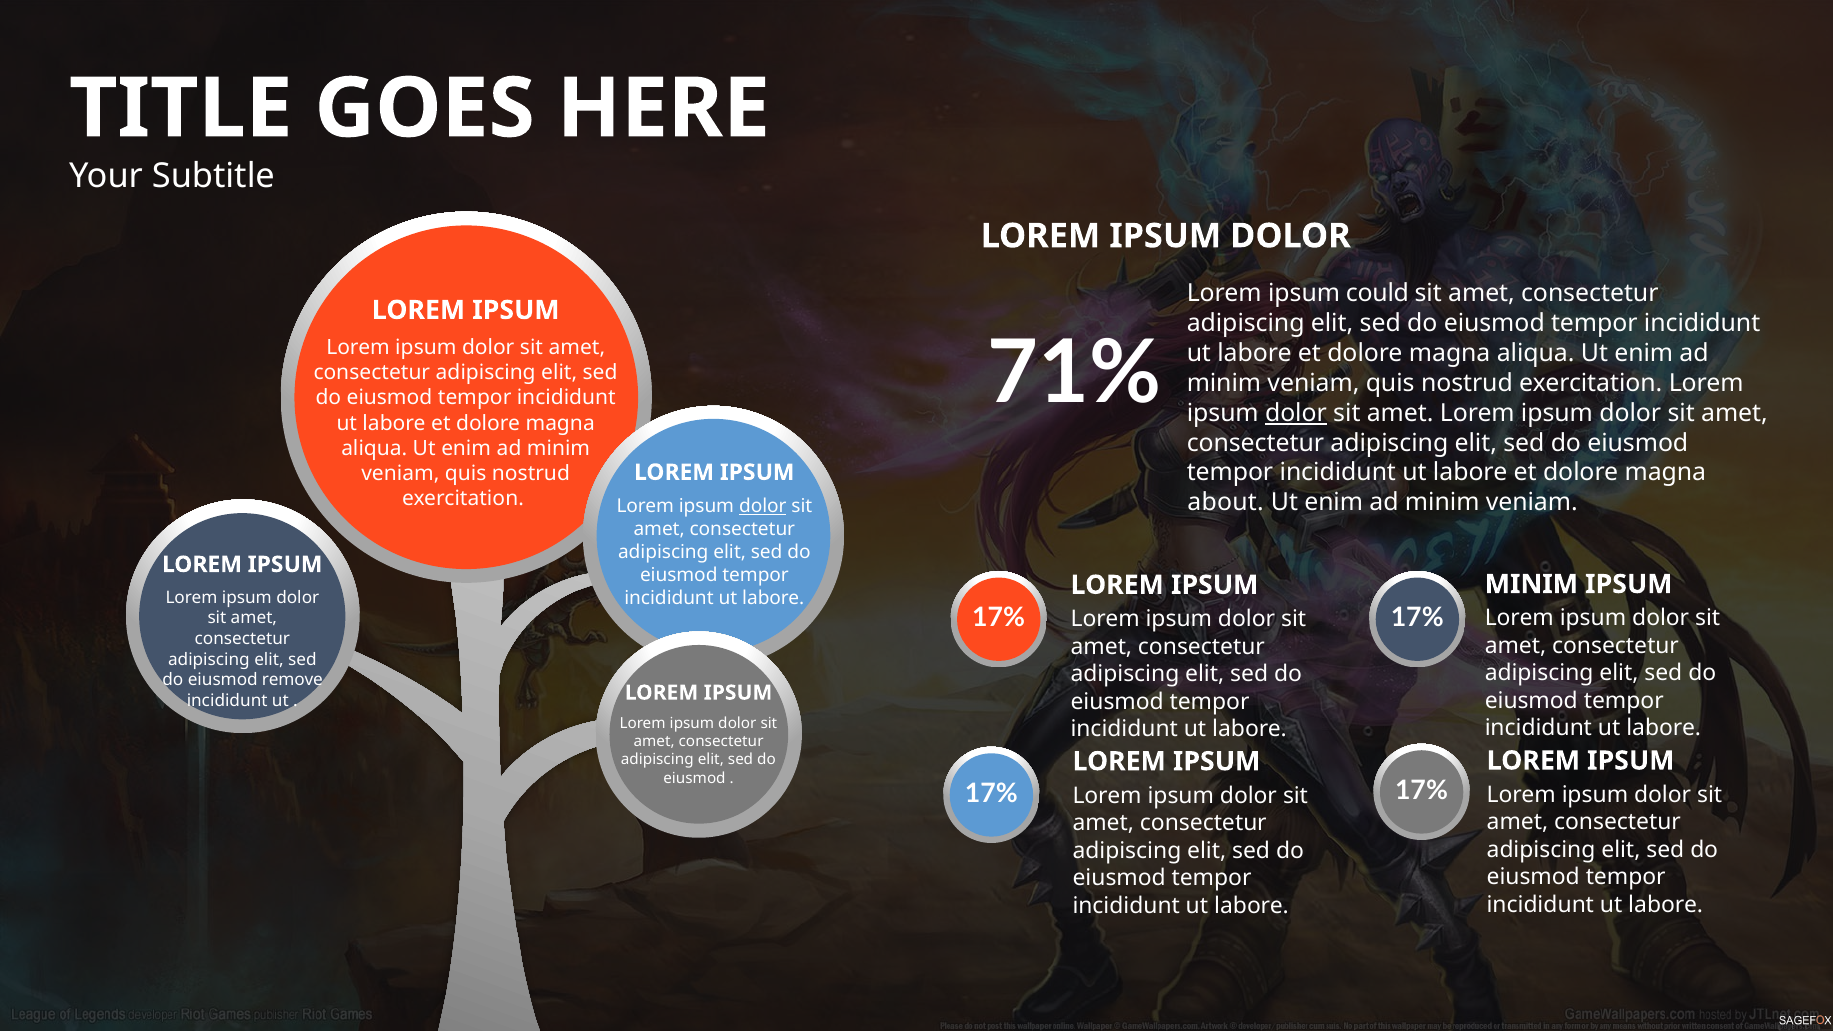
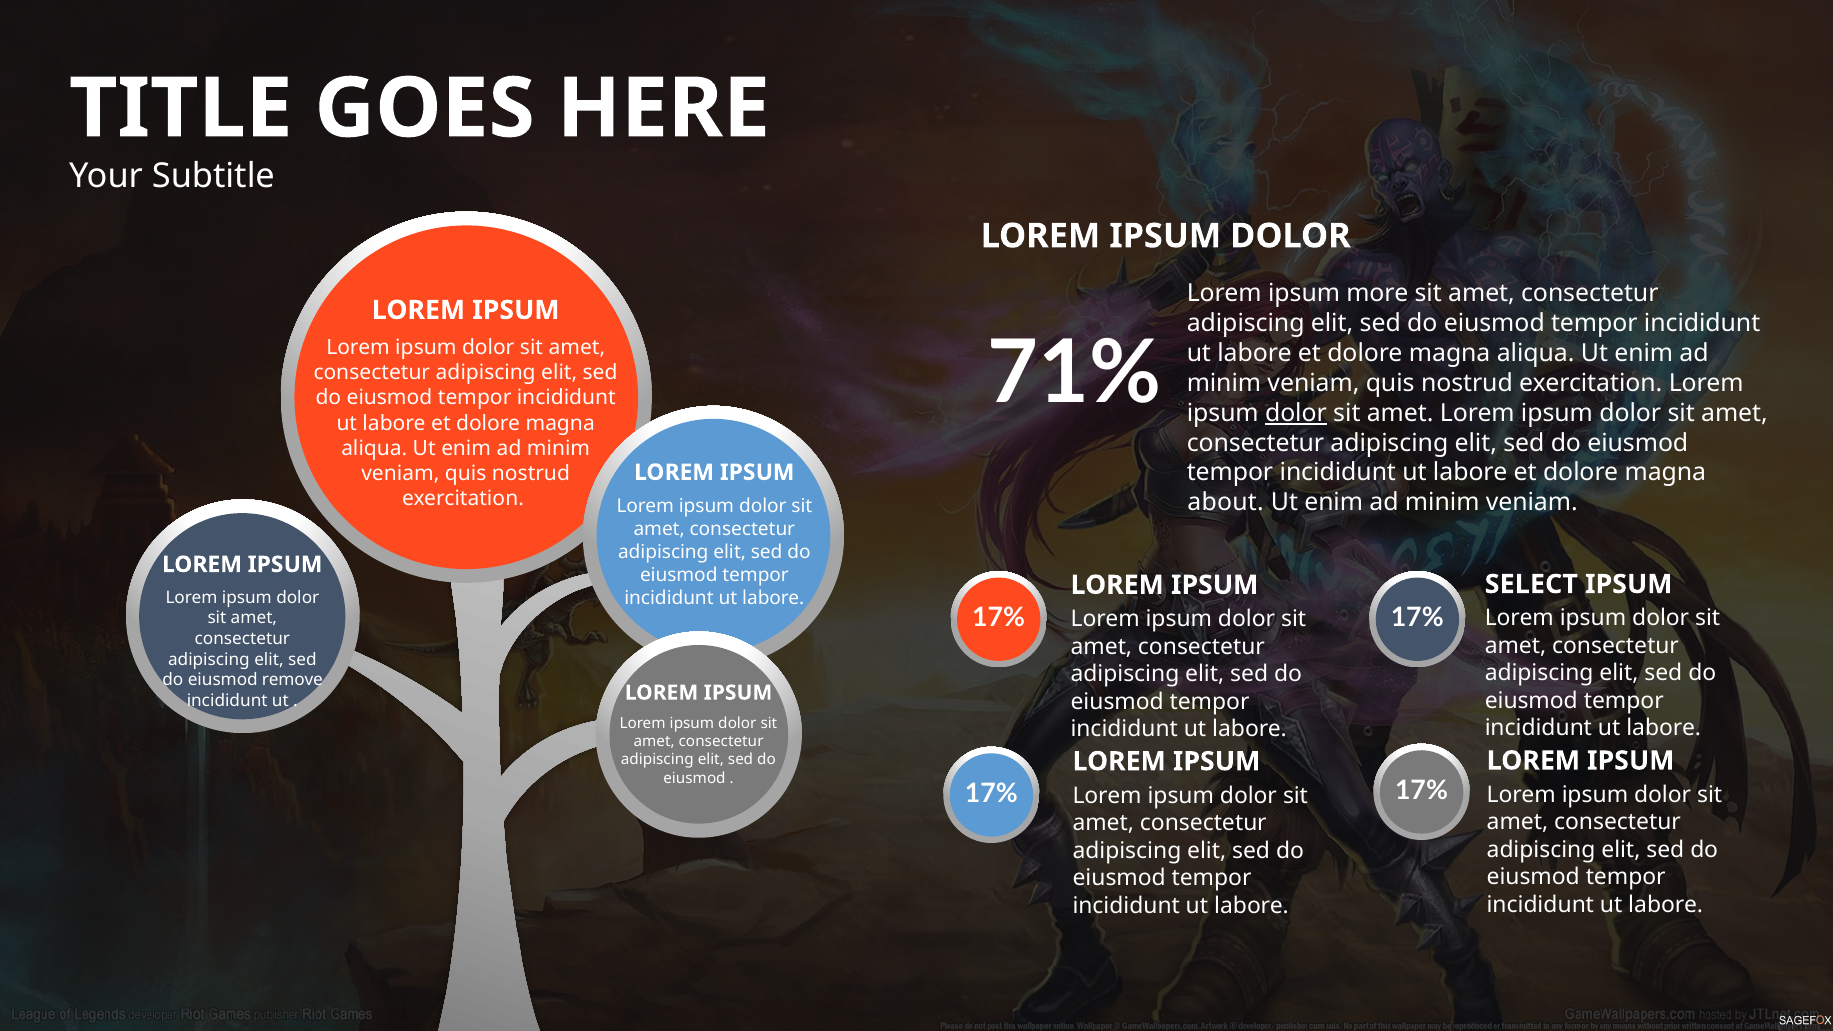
could: could -> more
dolor at (763, 506) underline: present -> none
MINIM at (1531, 584): MINIM -> SELECT
